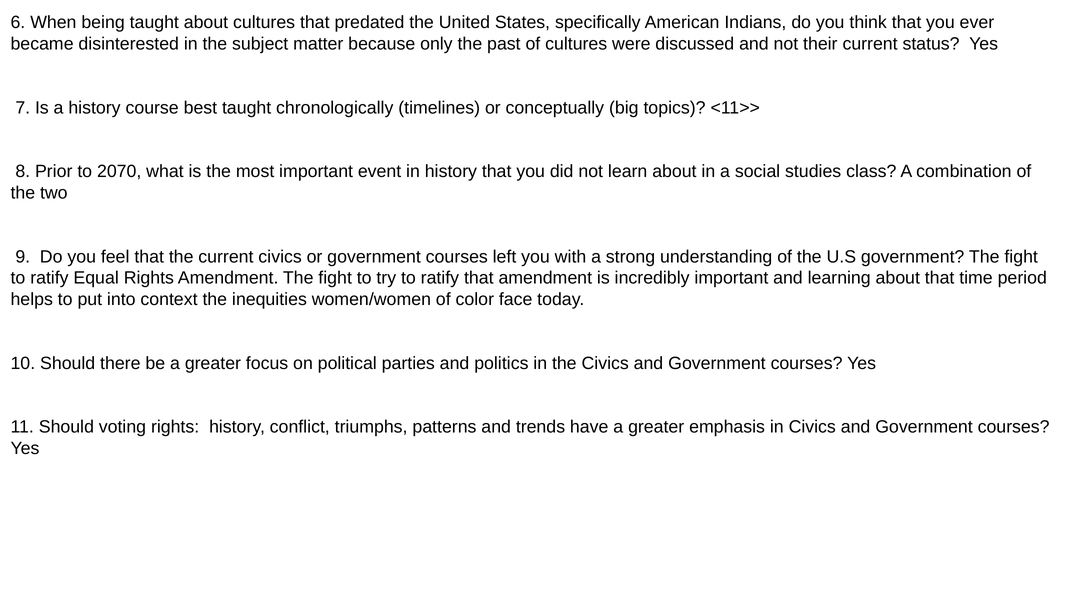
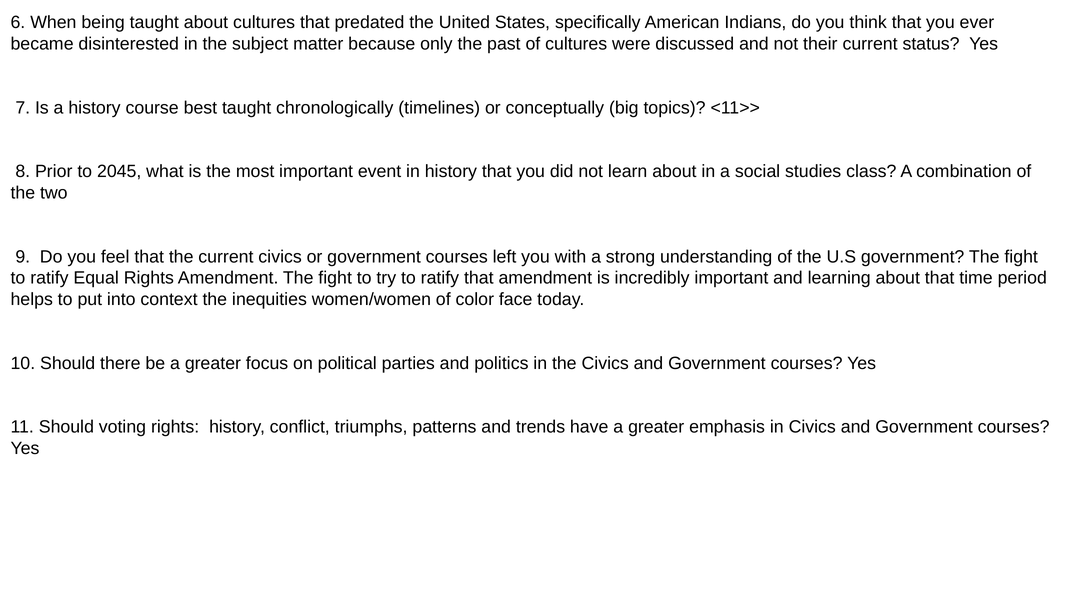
2070: 2070 -> 2045
